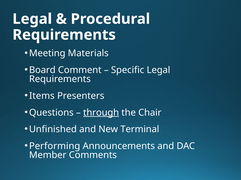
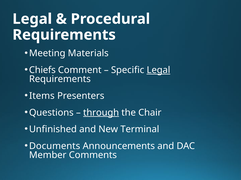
Board: Board -> Chiefs
Legal at (158, 70) underline: none -> present
Performing: Performing -> Documents
